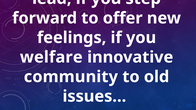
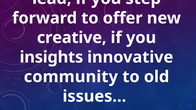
feelings: feelings -> creative
welfare: welfare -> insights
